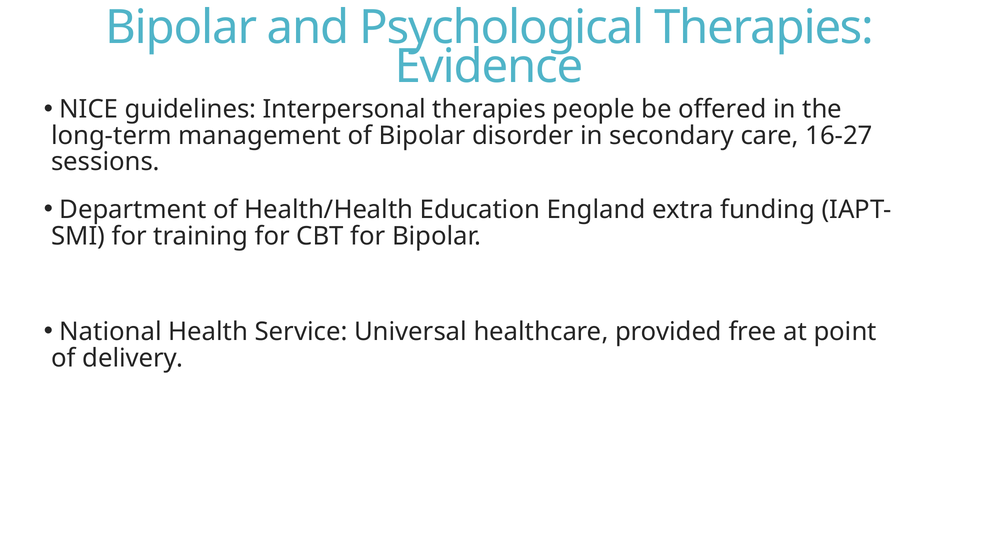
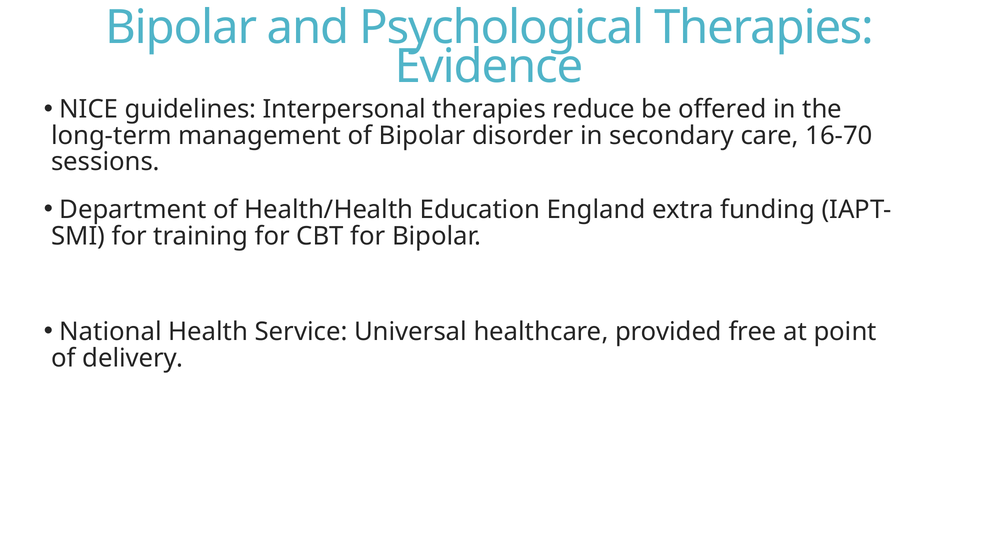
people: people -> reduce
16-27: 16-27 -> 16-70
